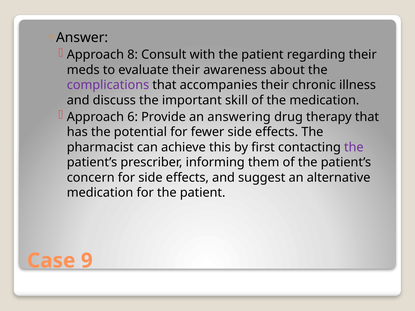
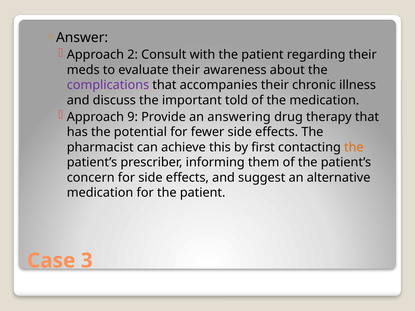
8: 8 -> 2
skill: skill -> told
6: 6 -> 9
the at (354, 147) colour: purple -> orange
9: 9 -> 3
